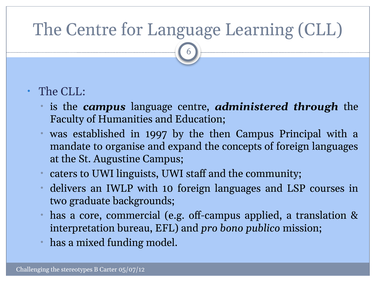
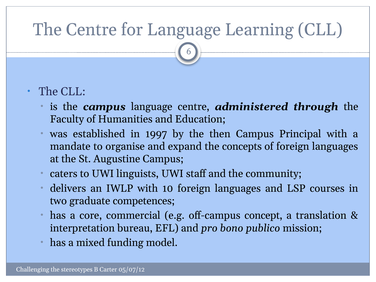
backgrounds: backgrounds -> competences
applied: applied -> concept
